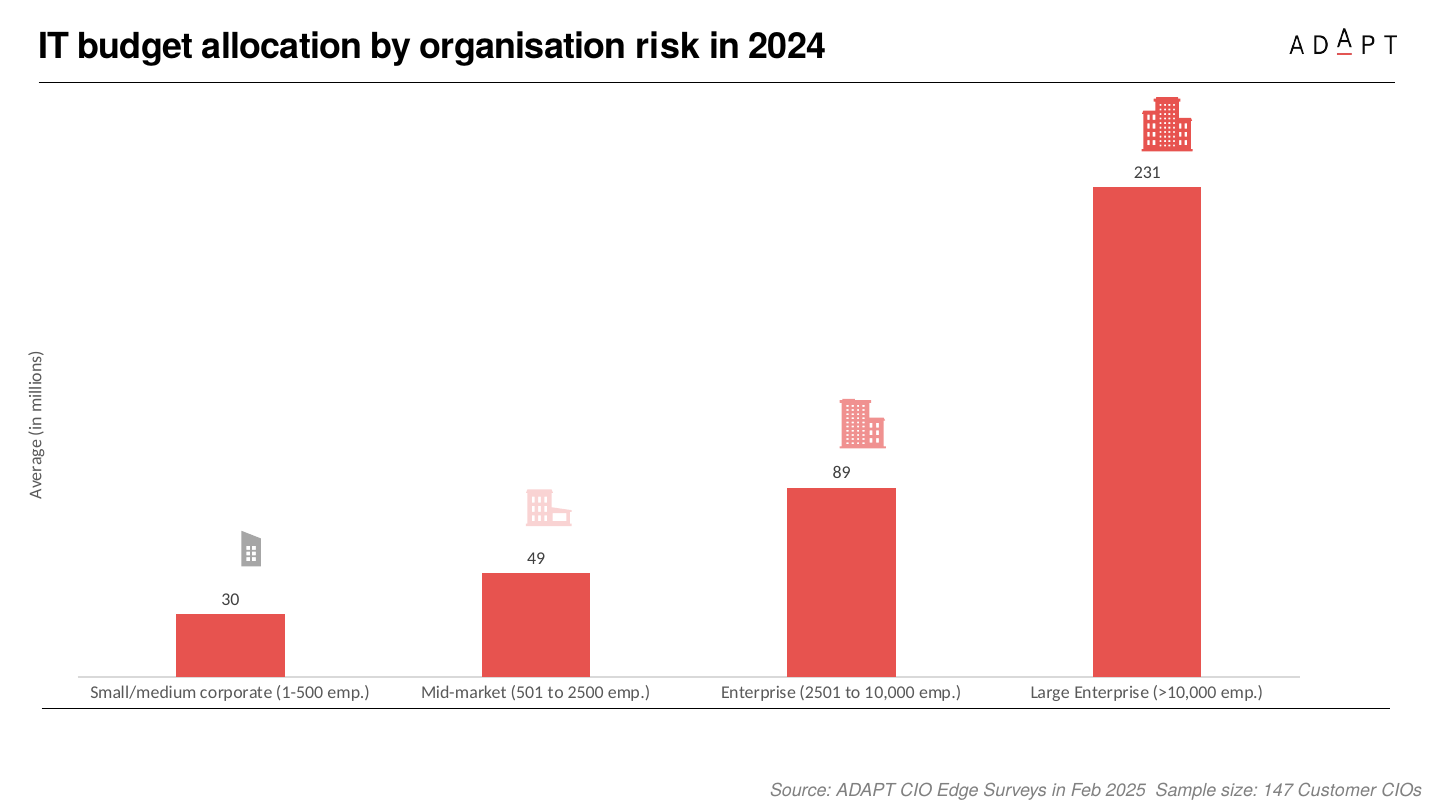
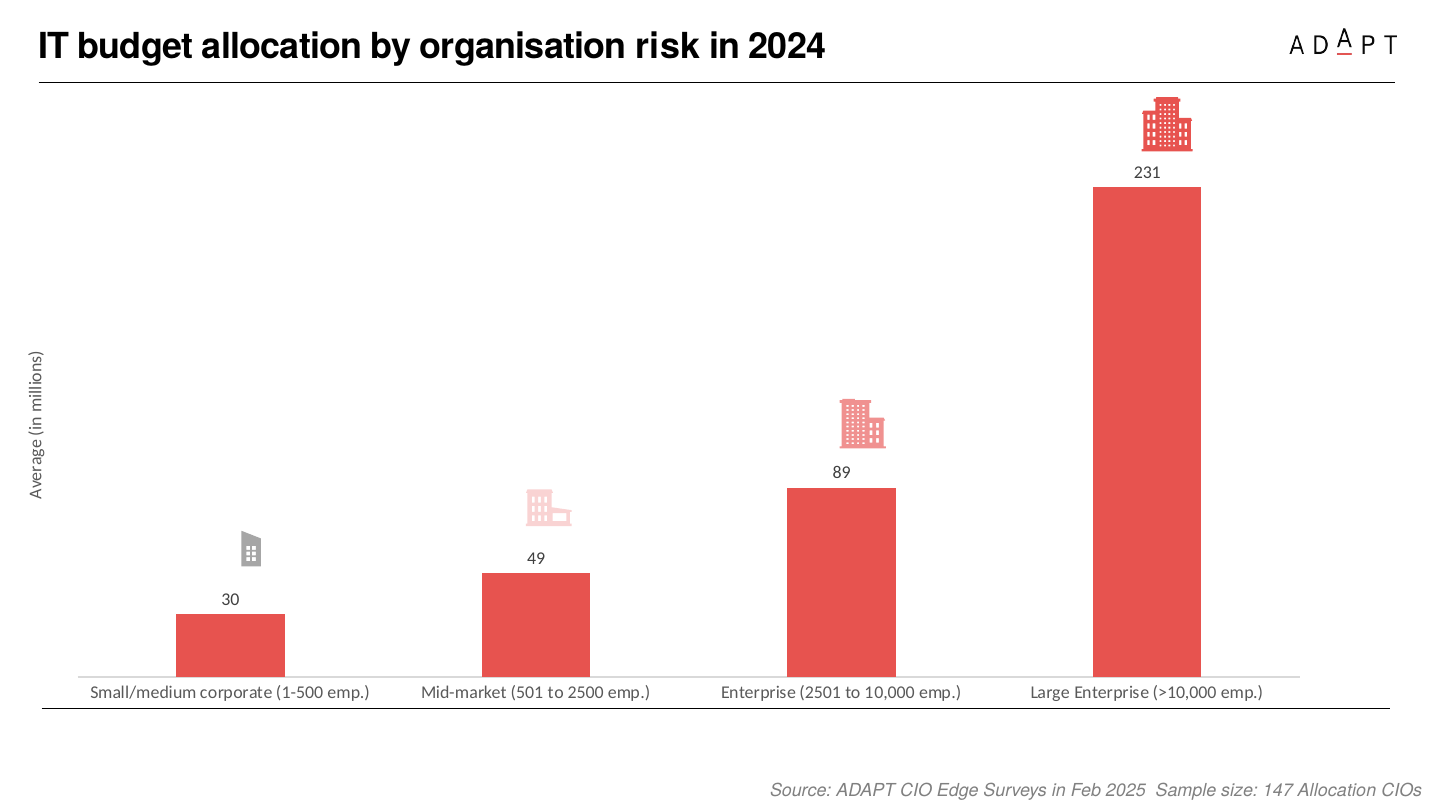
147 Customer: Customer -> Allocation
